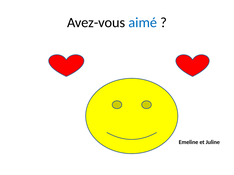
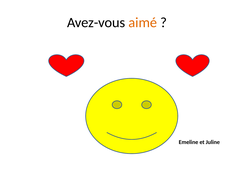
aimé colour: blue -> orange
